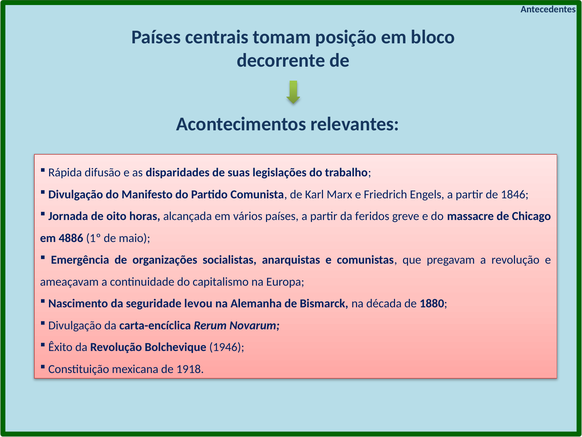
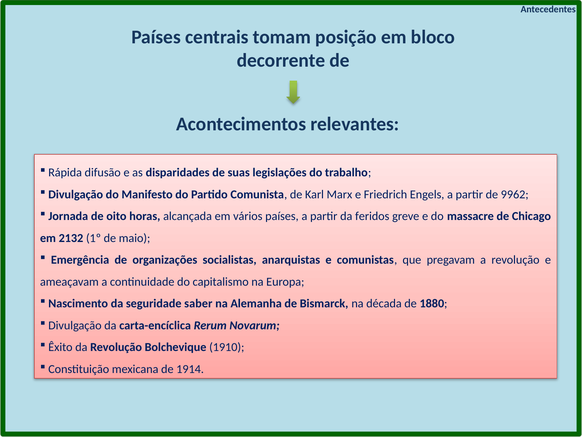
1846: 1846 -> 9962
4886: 4886 -> 2132
levou: levou -> saber
1946: 1946 -> 1910
1918: 1918 -> 1914
